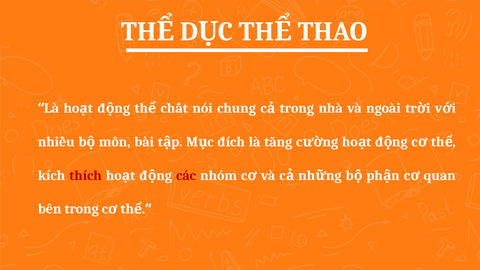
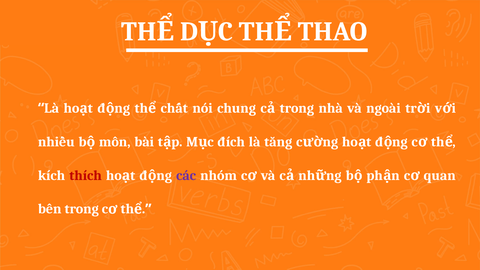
các colour: red -> purple
